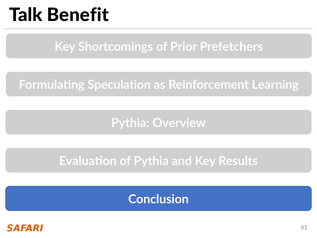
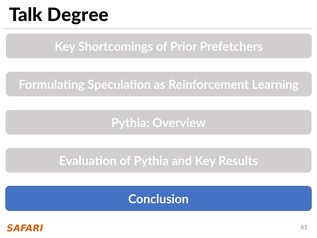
Benefit: Benefit -> Degree
